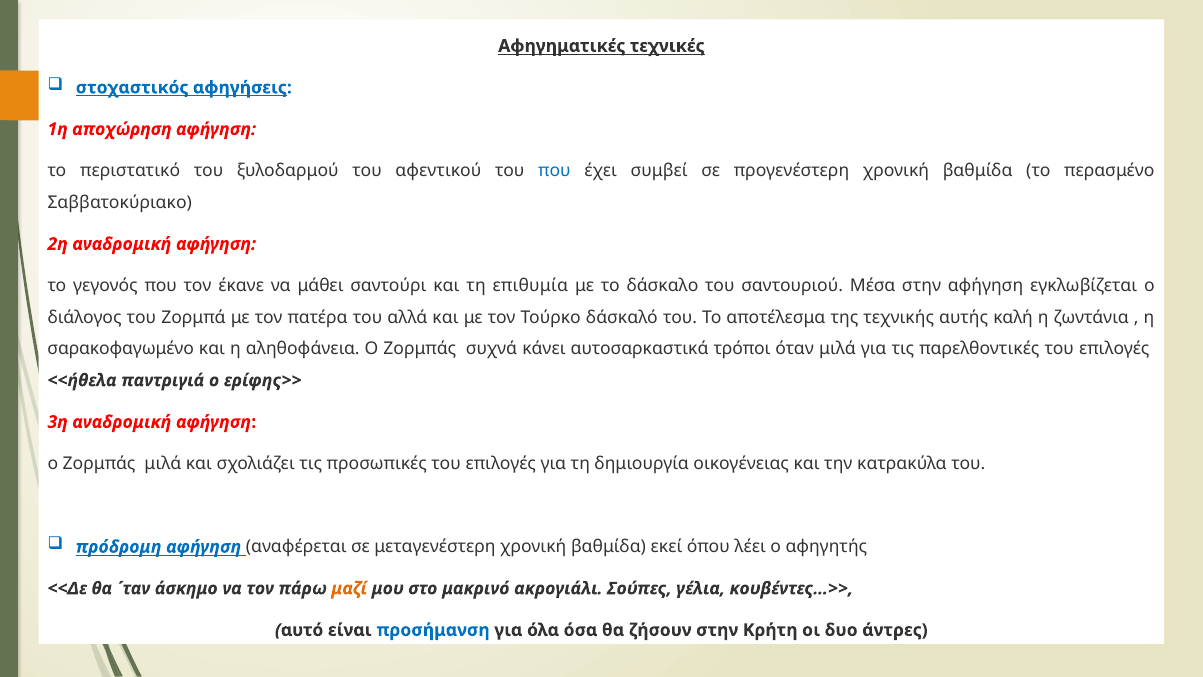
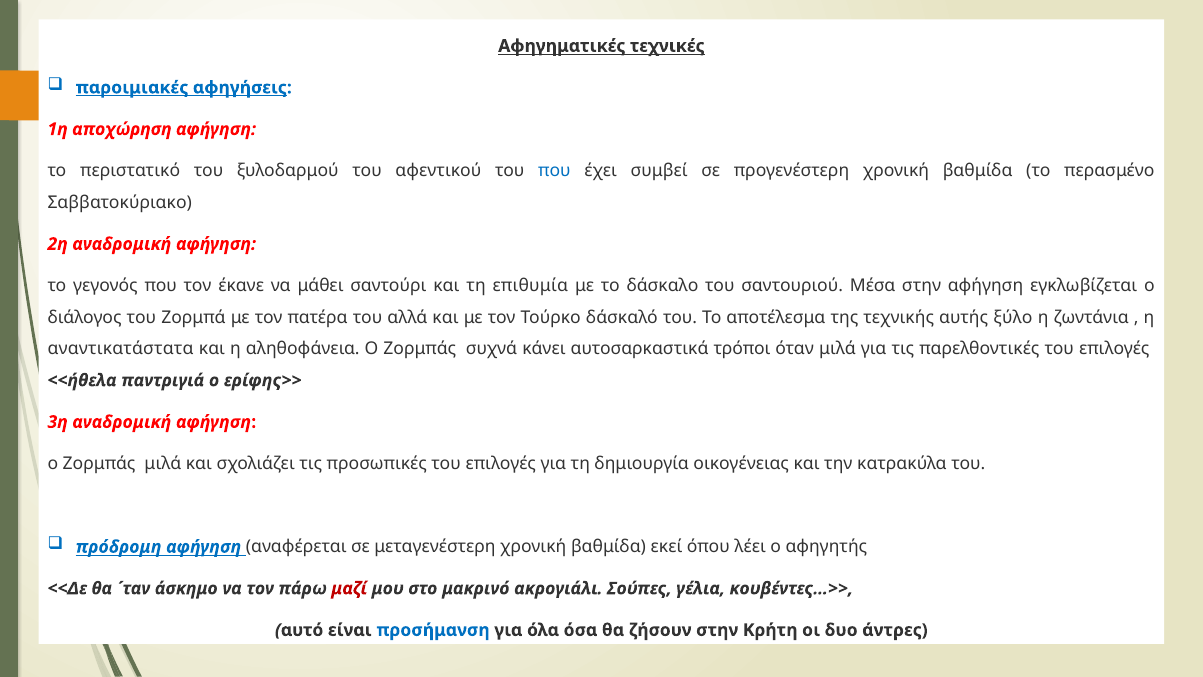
στοχαστικός: στοχαστικός -> παροιμιακές
καλή: καλή -> ξύλο
σαρακοφαγωμένο: σαρακοφαγωμένο -> αναντικατάστατα
μαζί colour: orange -> red
